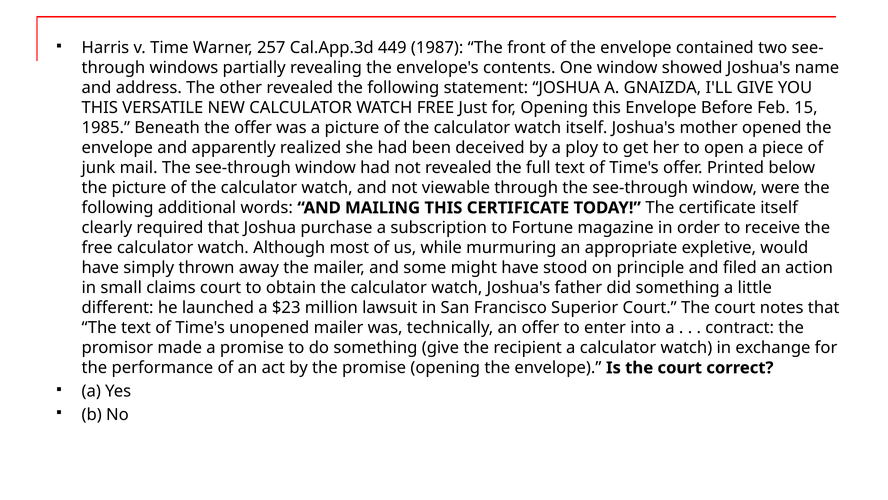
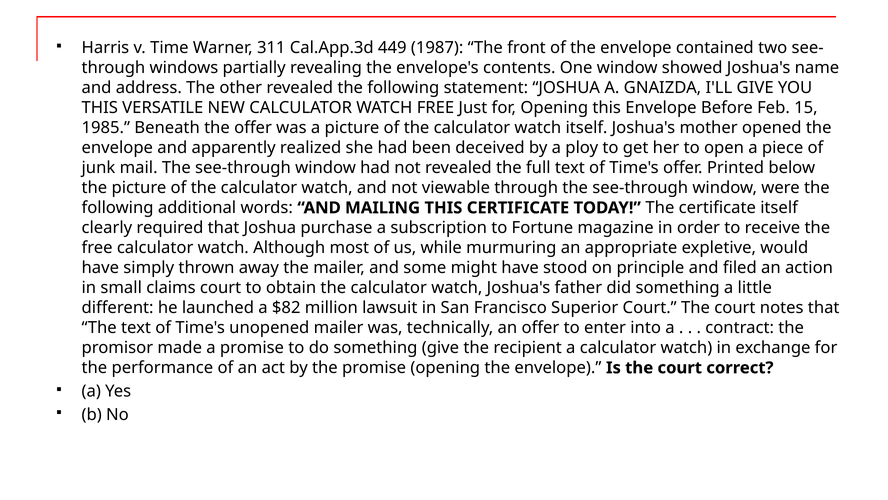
257: 257 -> 311
$23: $23 -> $82
